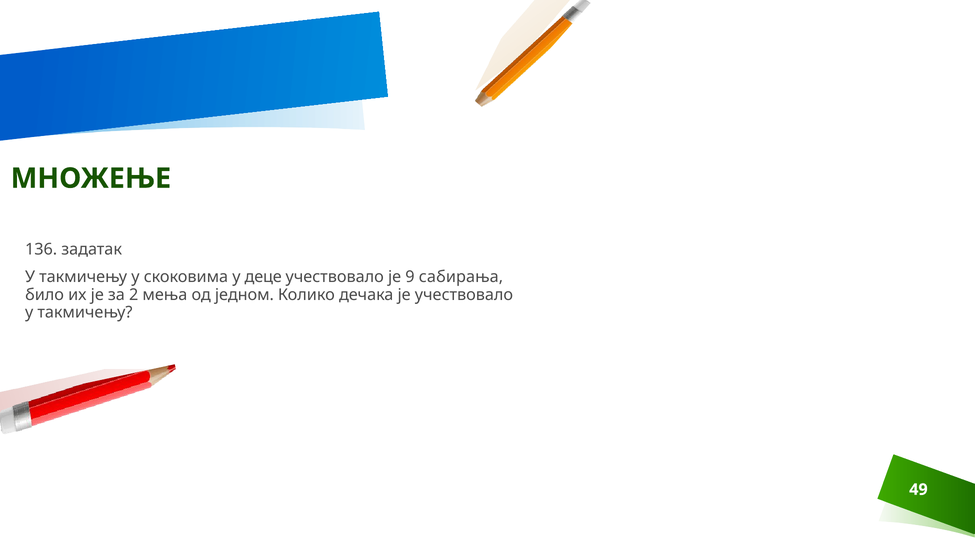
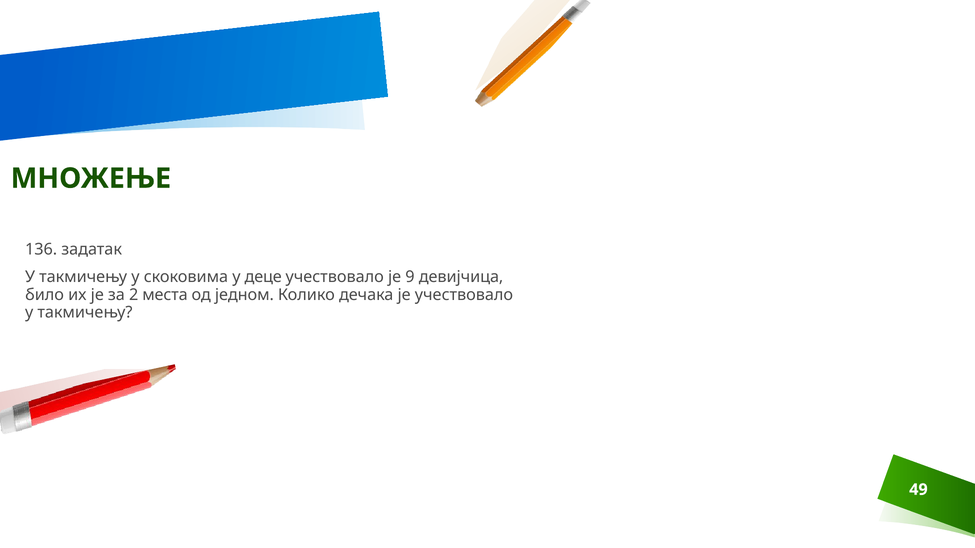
сабирања: сабирања -> девијчица
мења: мења -> места
